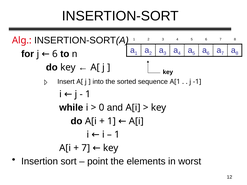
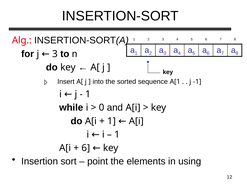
j 6: 6 -> 3
7 at (86, 148): 7 -> 6
worst: worst -> using
